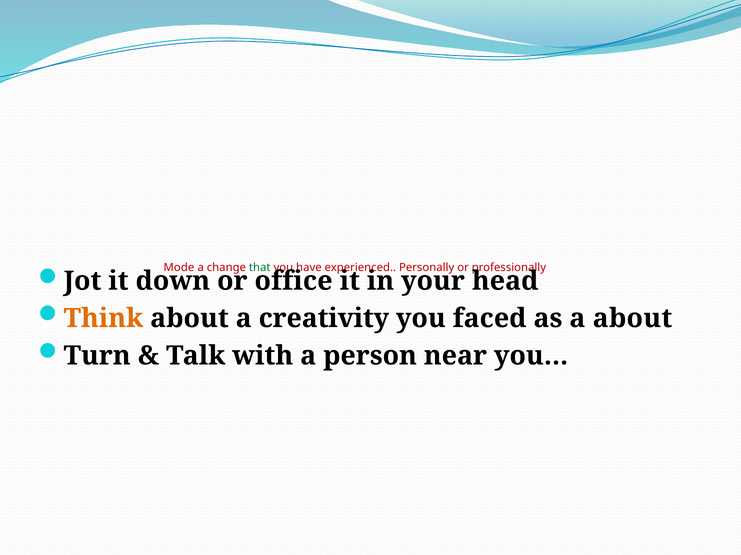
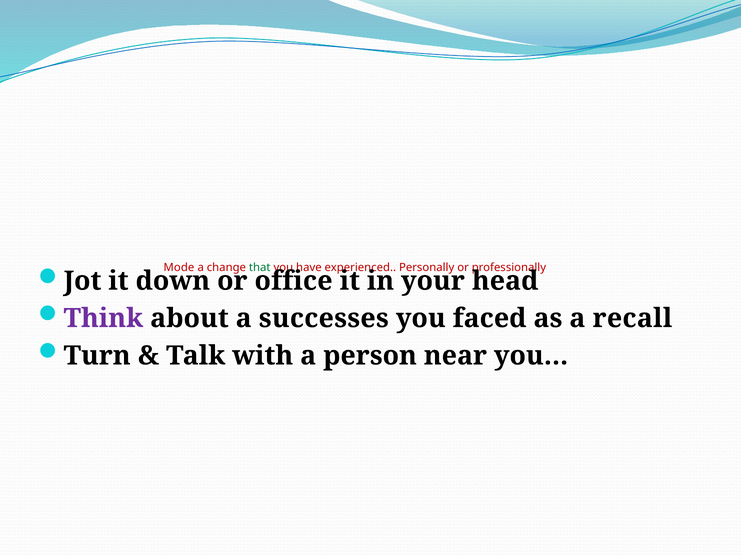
Think colour: orange -> purple
creativity: creativity -> successes
a about: about -> recall
